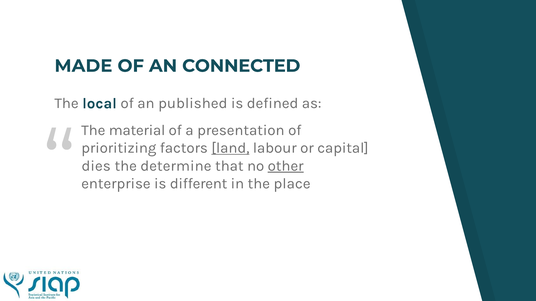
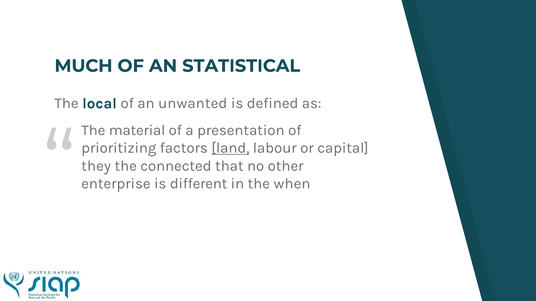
MADE: MADE -> MUCH
CONNECTED: CONNECTED -> STATISTICAL
published: published -> unwanted
dies: dies -> they
determine: determine -> connected
other underline: present -> none
place: place -> when
